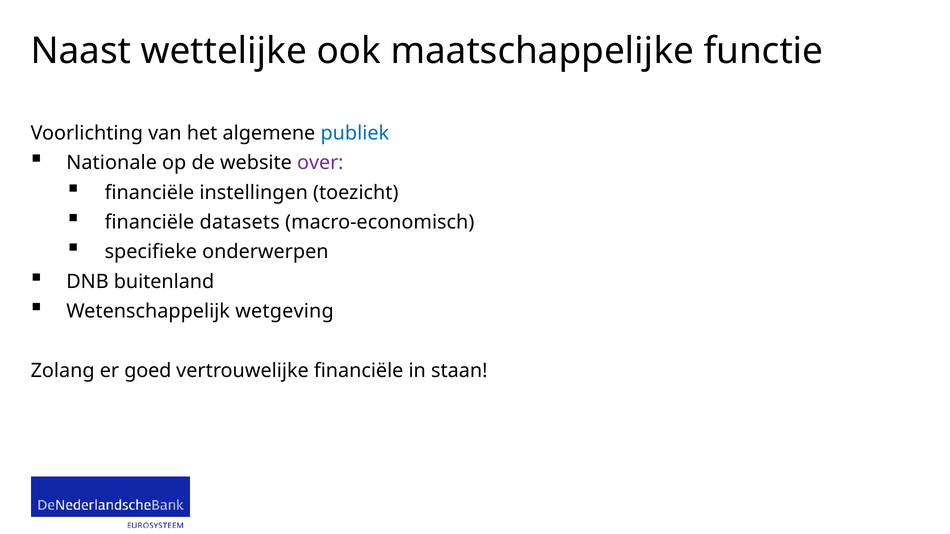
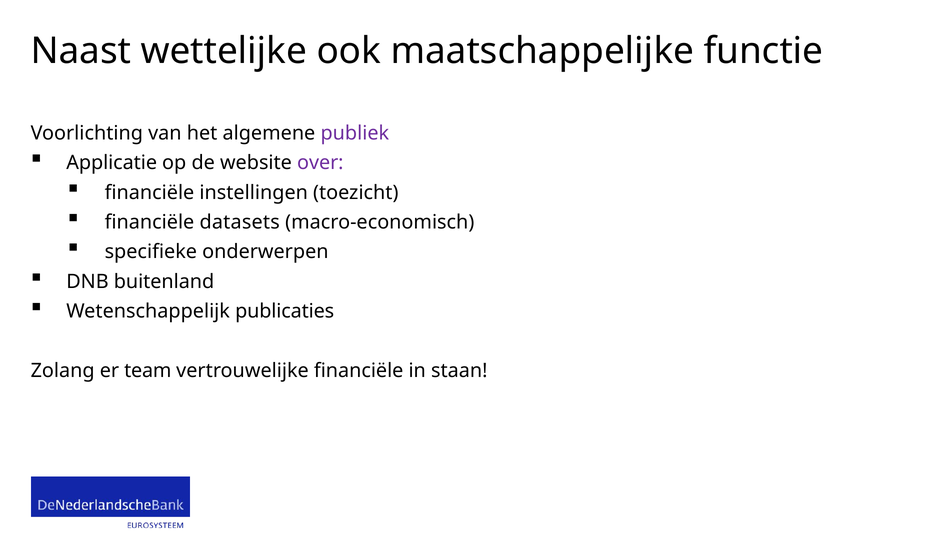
publiek colour: blue -> purple
Nationale: Nationale -> Applicatie
wetgeving: wetgeving -> publicaties
goed: goed -> team
